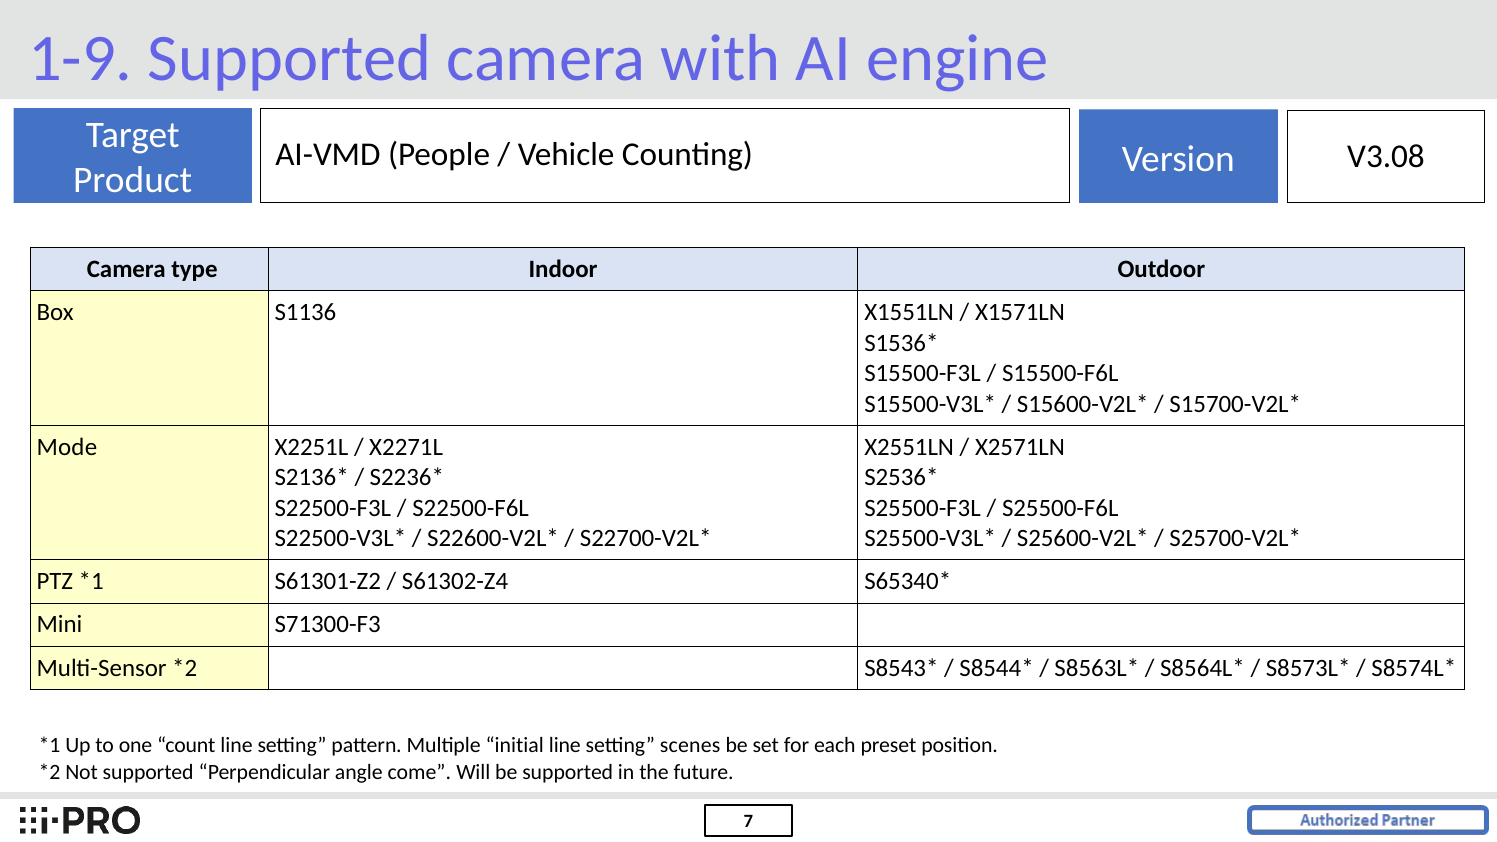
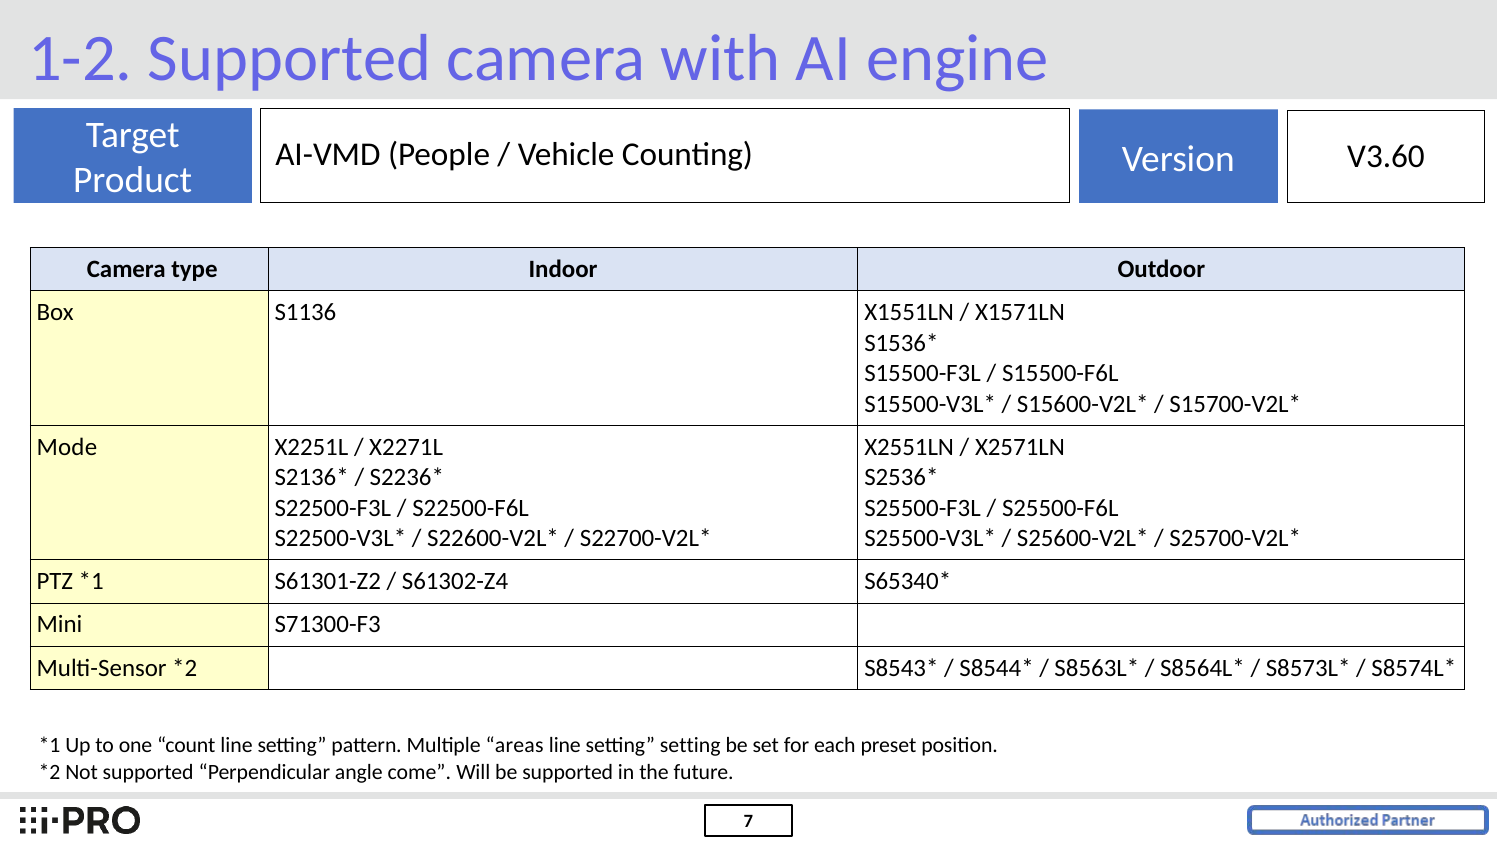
1-9: 1-9 -> 1-2
V3.08: V3.08 -> V3.60
initial: initial -> areas
setting scenes: scenes -> setting
